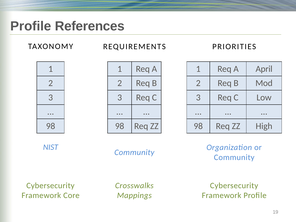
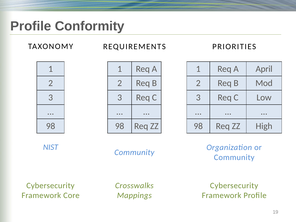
References: References -> Conformity
